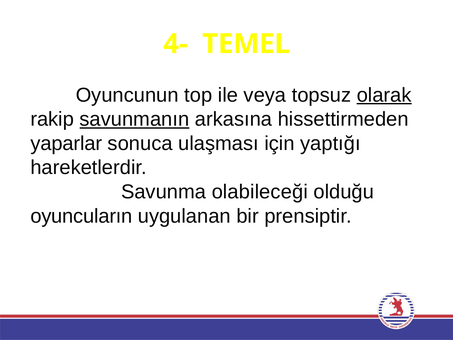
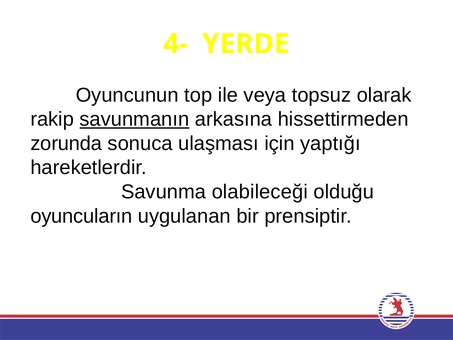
TEMEL: TEMEL -> YERDE
olarak underline: present -> none
yaparlar: yaparlar -> zorunda
